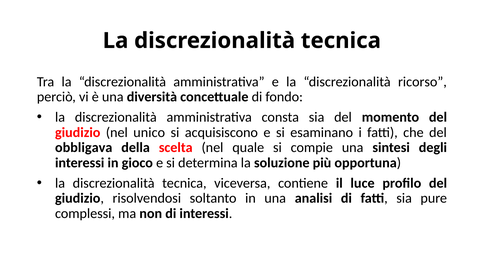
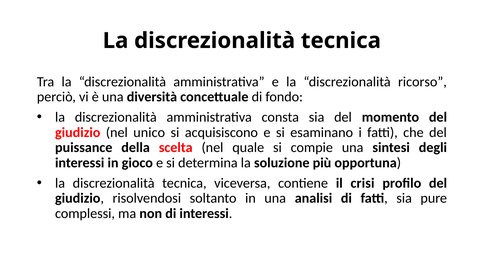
obbligava: obbligava -> puissance
luce: luce -> crisi
